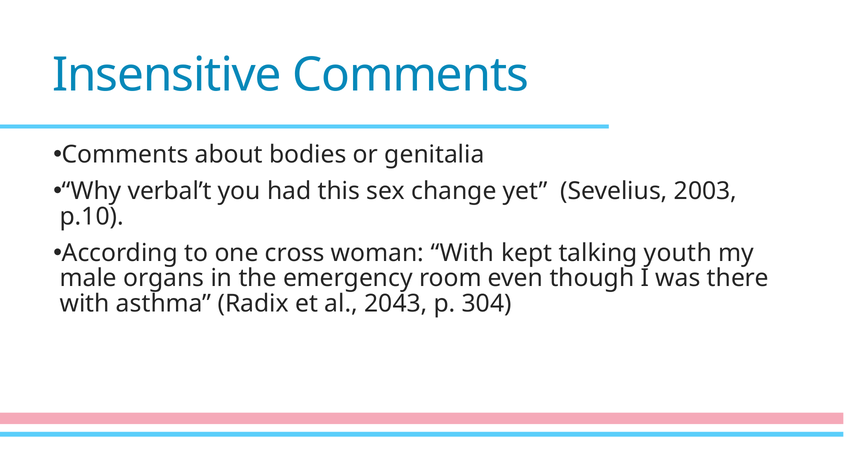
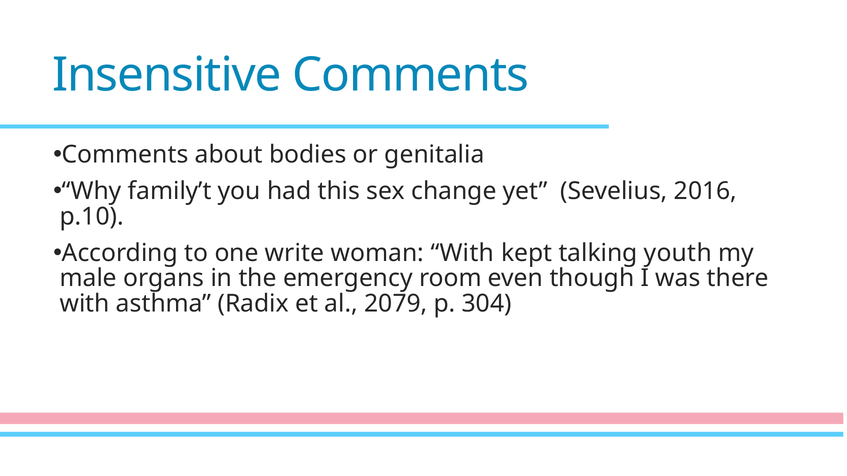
verbal’t: verbal’t -> family’t
2003: 2003 -> 2016
cross: cross -> write
2043: 2043 -> 2079
